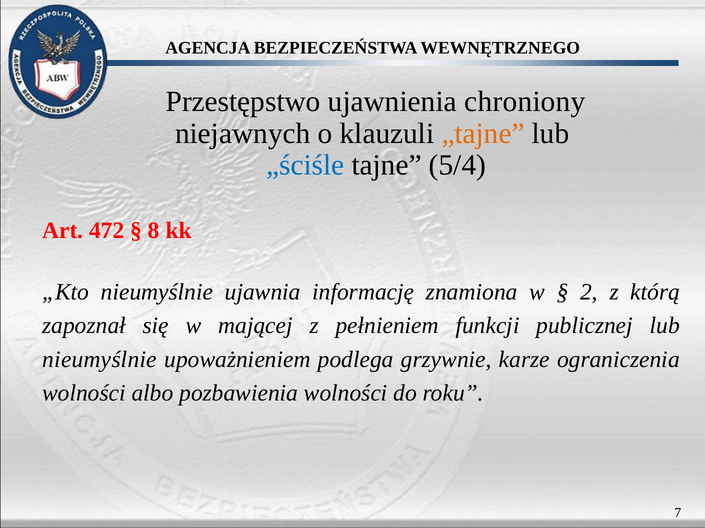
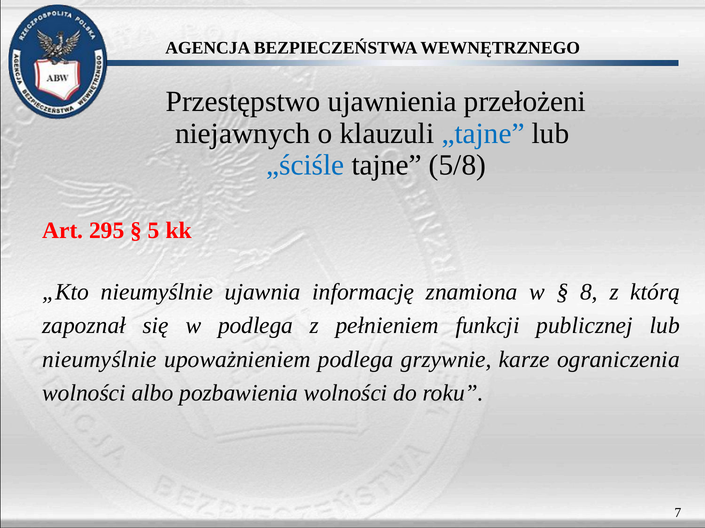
chroniony: chroniony -> przełożeni
„tajne colour: orange -> blue
5/4: 5/4 -> 5/8
472: 472 -> 295
8: 8 -> 5
2: 2 -> 8
w mającej: mającej -> podlega
